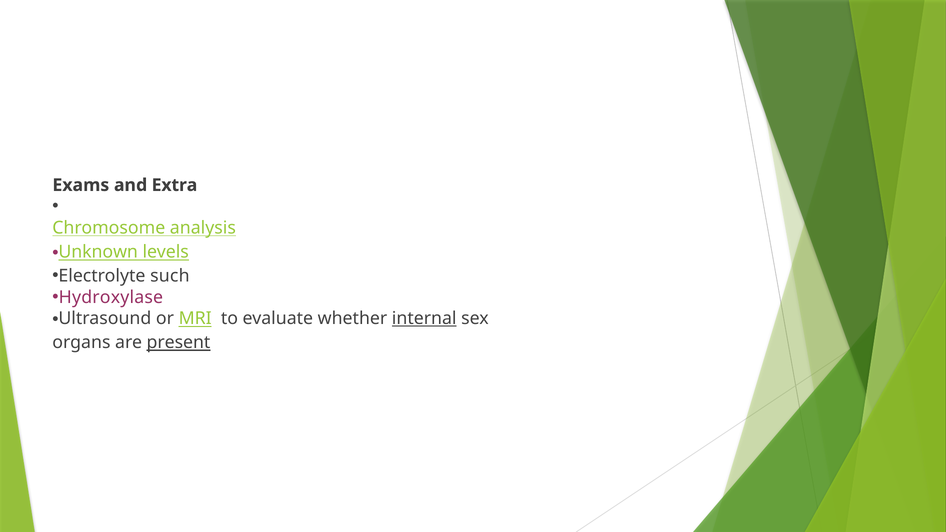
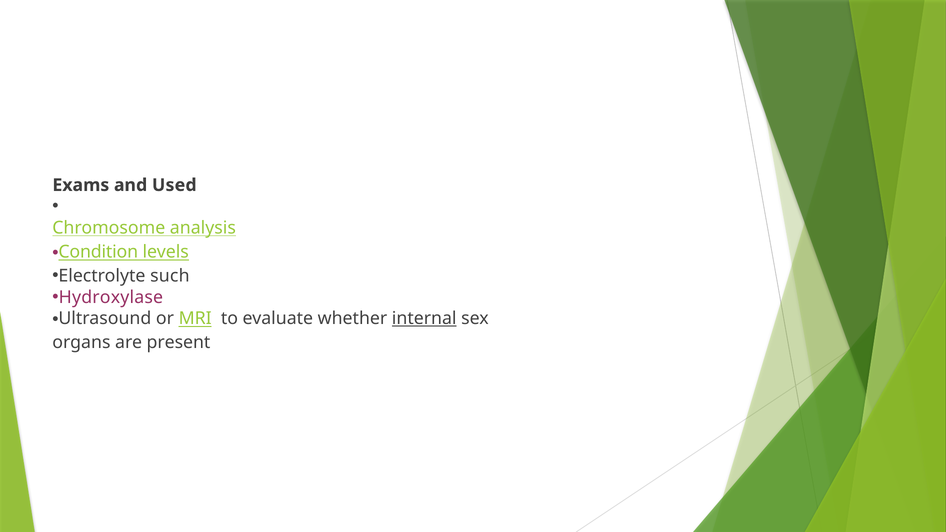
Extra: Extra -> Used
Unknown: Unknown -> Condition
present underline: present -> none
